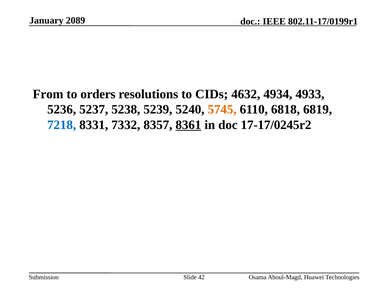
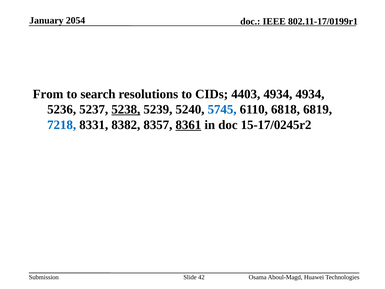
2089: 2089 -> 2054
orders: orders -> search
4632: 4632 -> 4403
4934 4933: 4933 -> 4934
5238 underline: none -> present
5745 colour: orange -> blue
7332: 7332 -> 8382
17-17/0245r2: 17-17/0245r2 -> 15-17/0245r2
